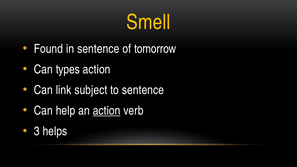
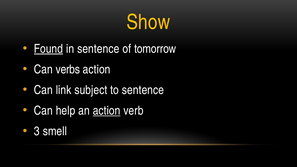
Smell: Smell -> Show
Found underline: none -> present
types: types -> verbs
helps: helps -> smell
